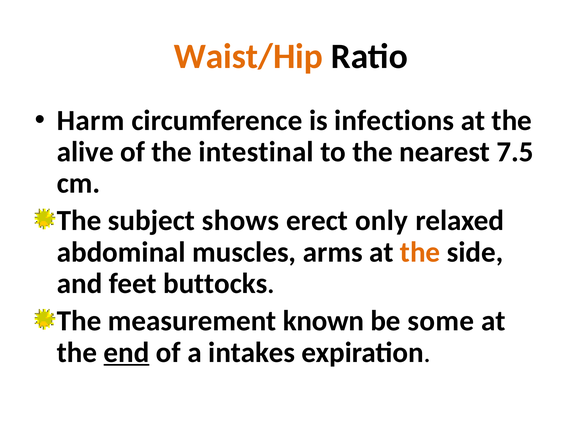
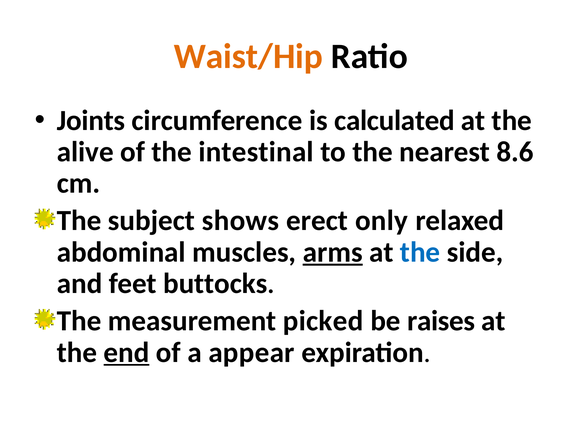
Harm: Harm -> Joints
infections: infections -> calculated
7.5: 7.5 -> 8.6
arms underline: none -> present
the at (420, 252) colour: orange -> blue
known: known -> picked
some: some -> raises
intakes: intakes -> appear
